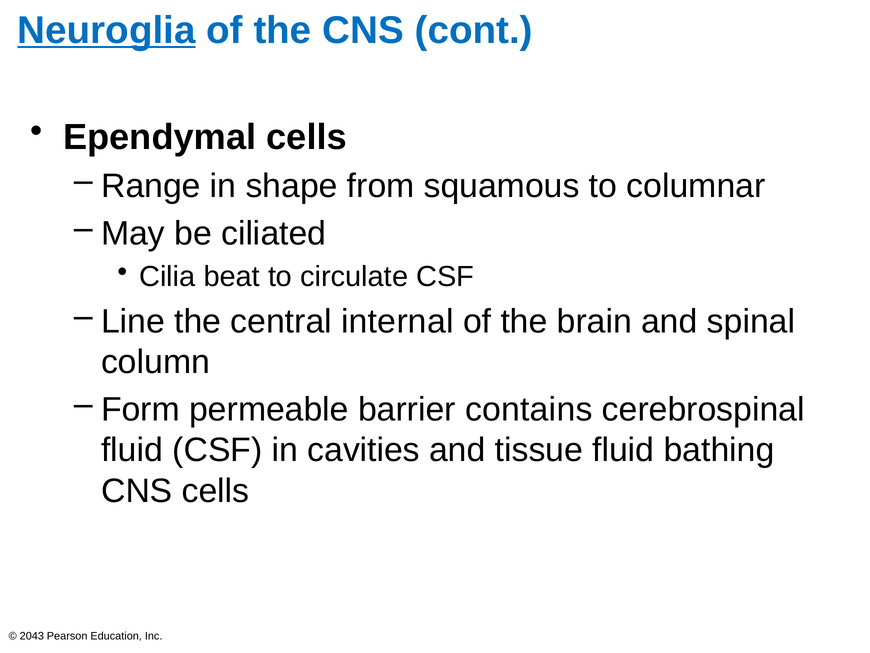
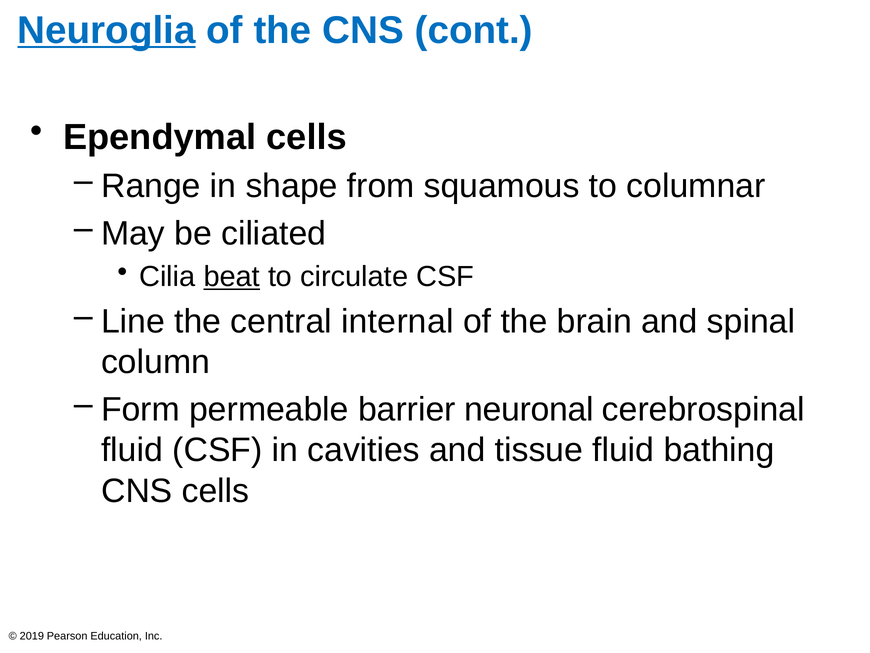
beat underline: none -> present
contains: contains -> neuronal
2043: 2043 -> 2019
